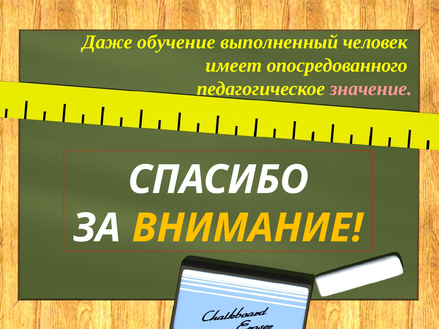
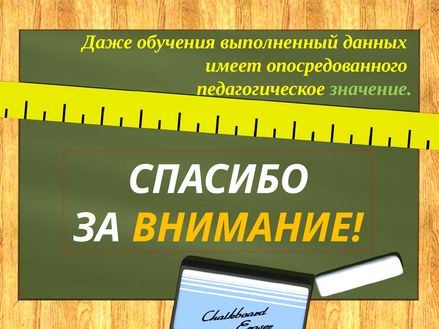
обучение: обучение -> обучения
человек: человек -> данных
значение colour: pink -> light green
